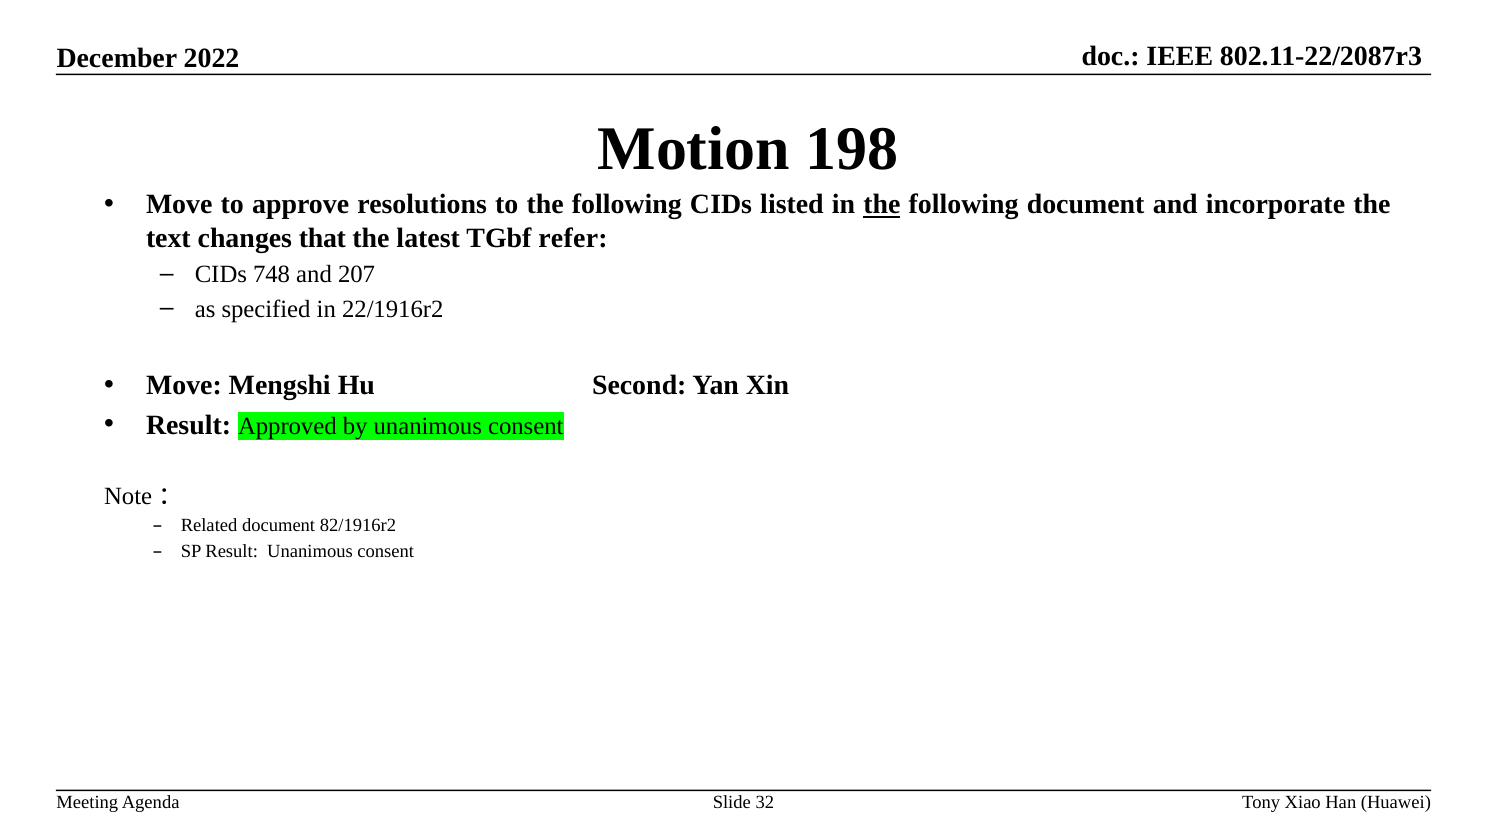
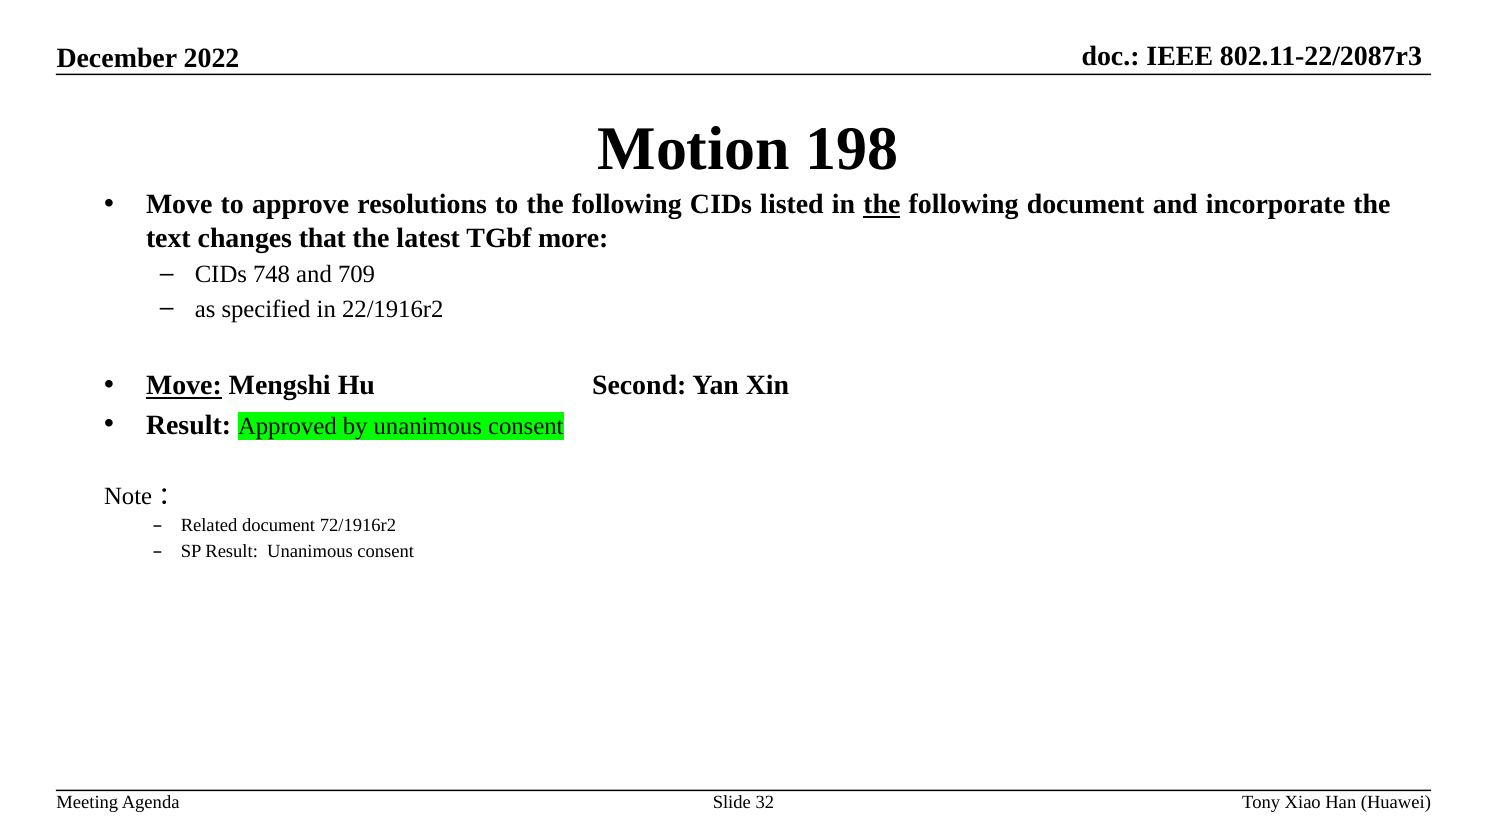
refer: refer -> more
207: 207 -> 709
Move at (184, 385) underline: none -> present
82/1916r2: 82/1916r2 -> 72/1916r2
